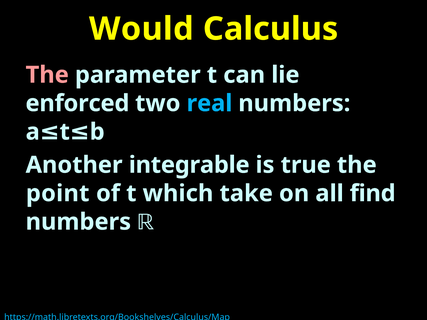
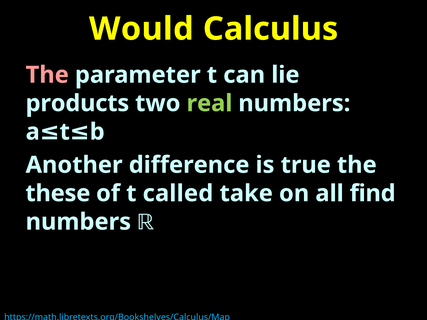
enforced: enforced -> products
real colour: light blue -> light green
integrable: integrable -> difference
point: point -> these
which: which -> called
